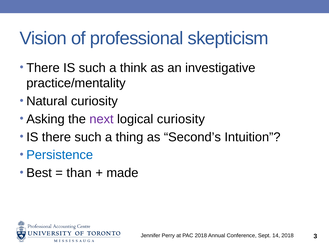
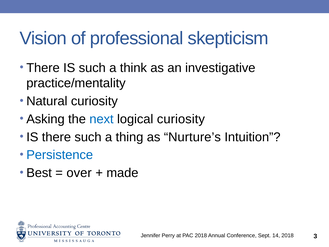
next colour: purple -> blue
Second’s: Second’s -> Nurture’s
than: than -> over
